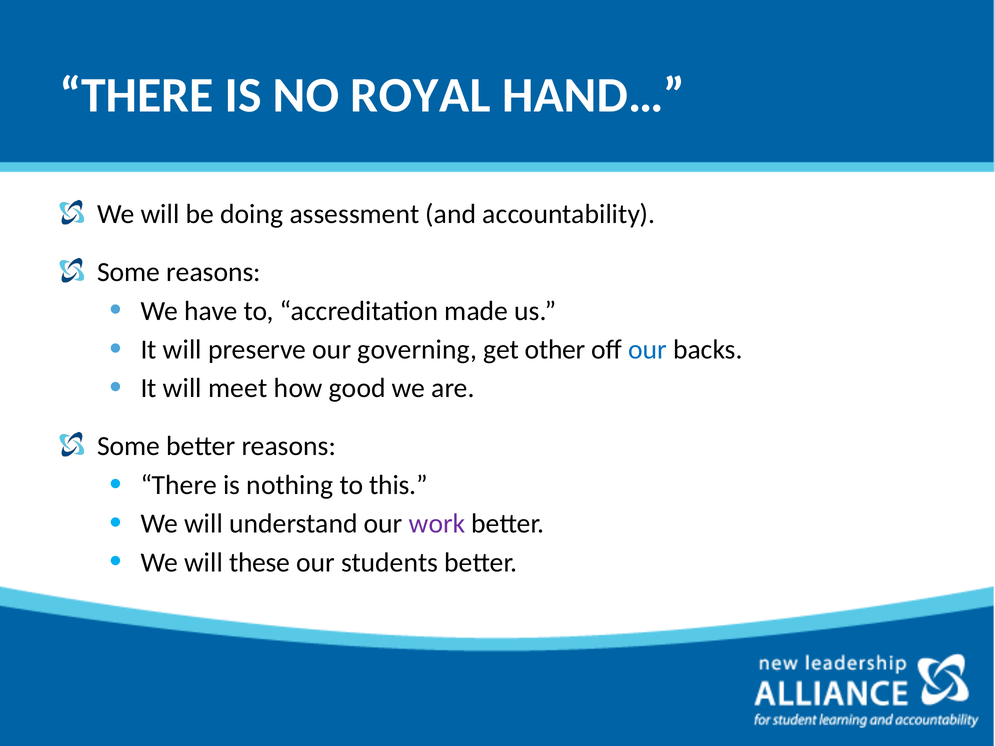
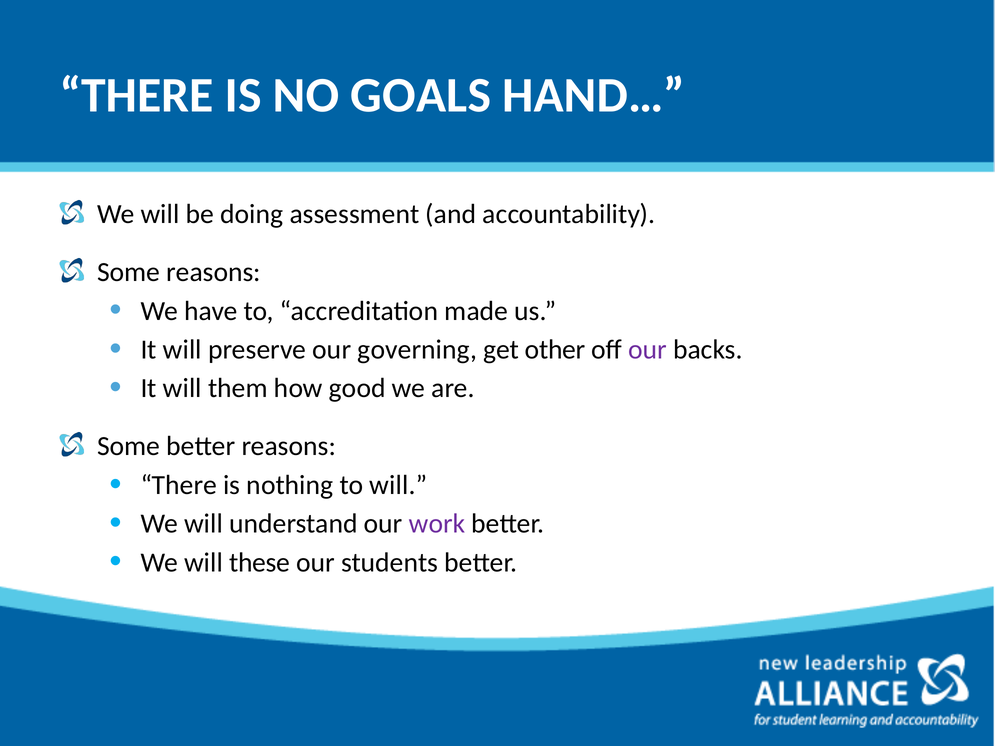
ROYAL: ROYAL -> GOALS
our at (647, 350) colour: blue -> purple
meet: meet -> them
to this: this -> will
